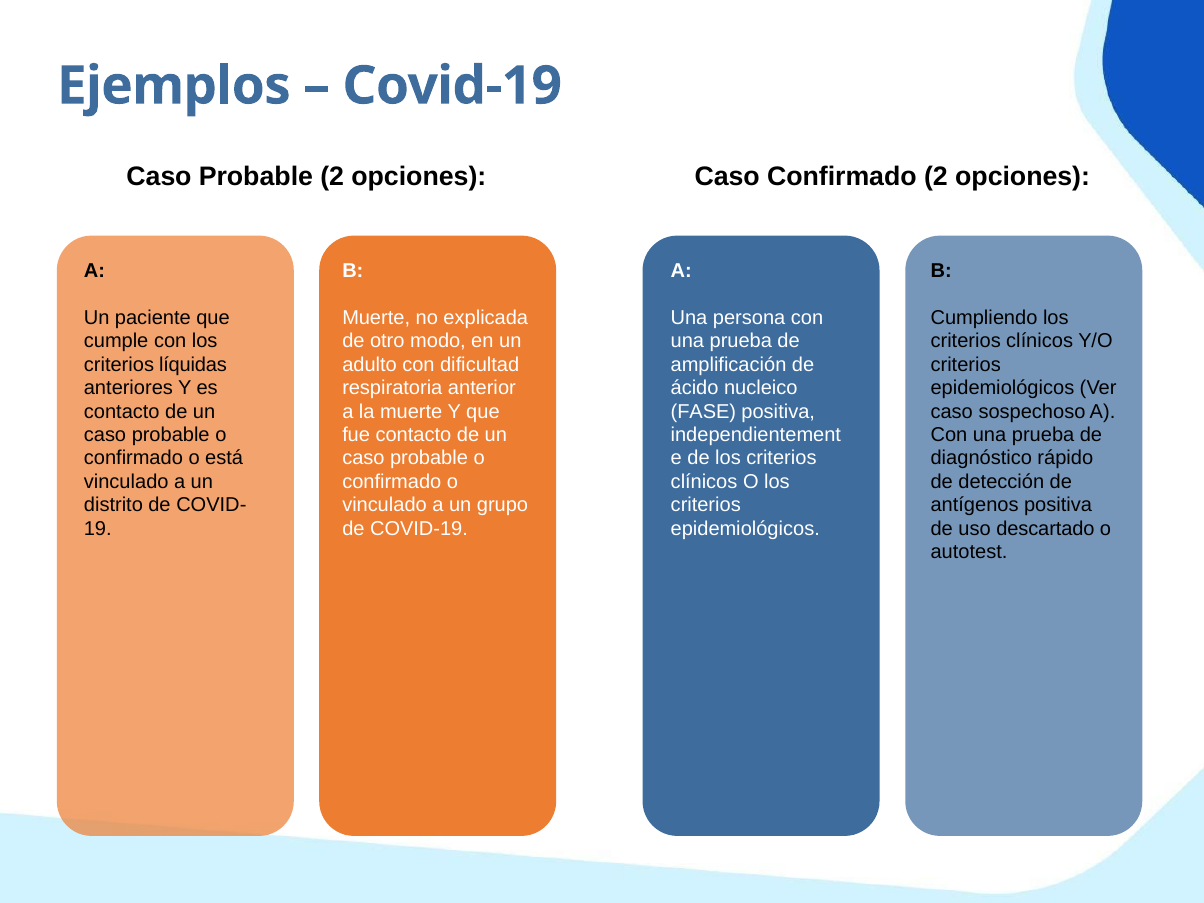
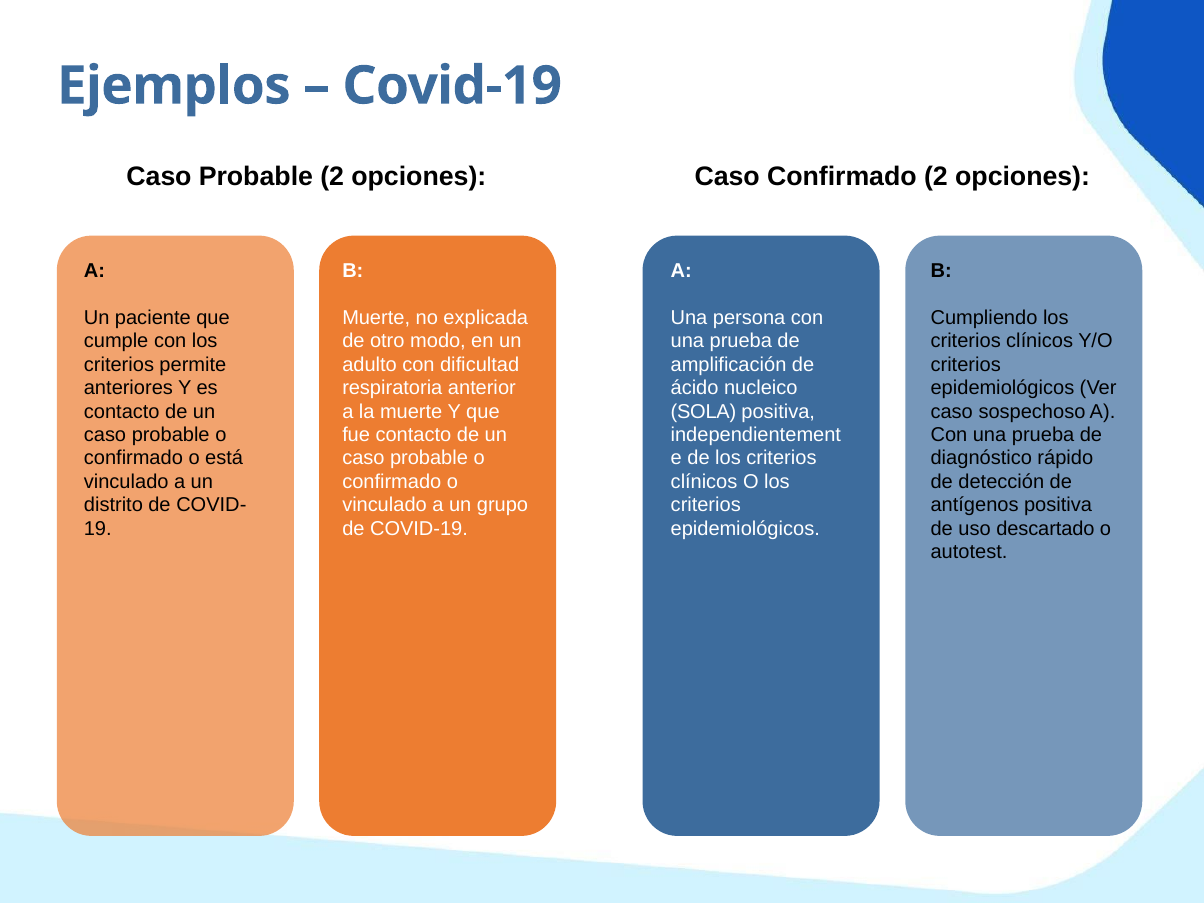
líquidas: líquidas -> permite
FASE: FASE -> SOLA
